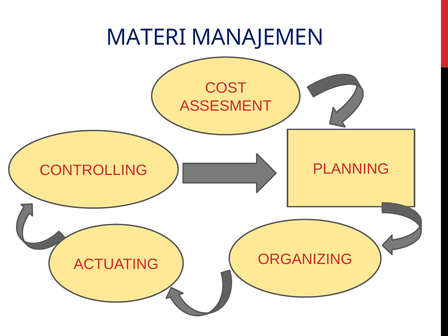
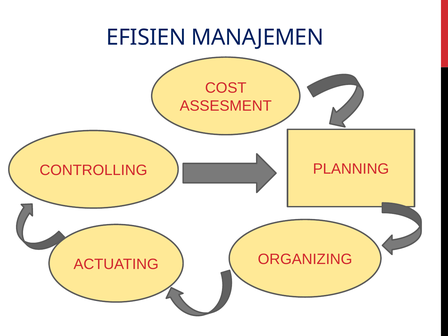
MATERI: MATERI -> EFISIEN
